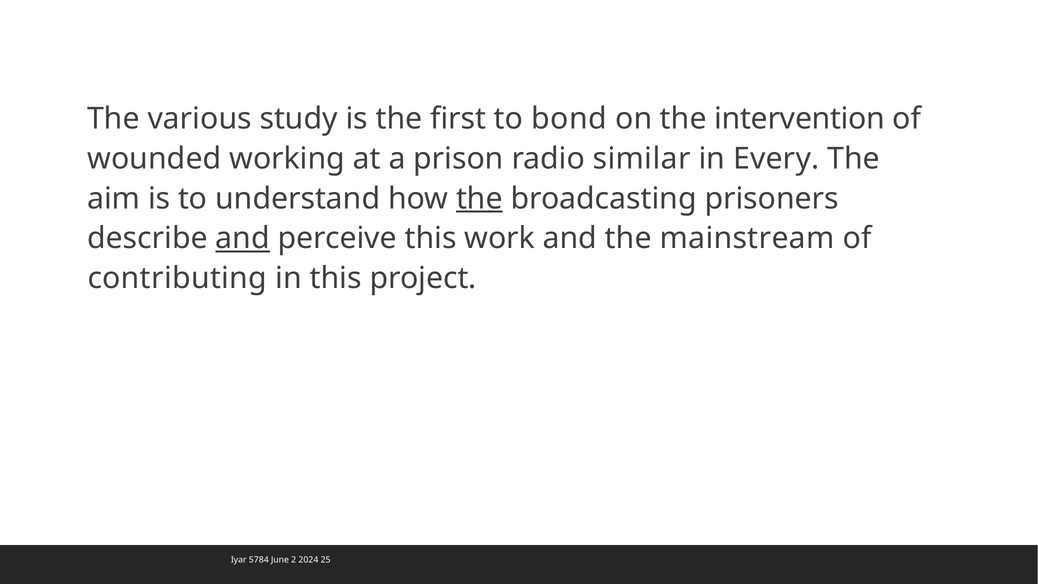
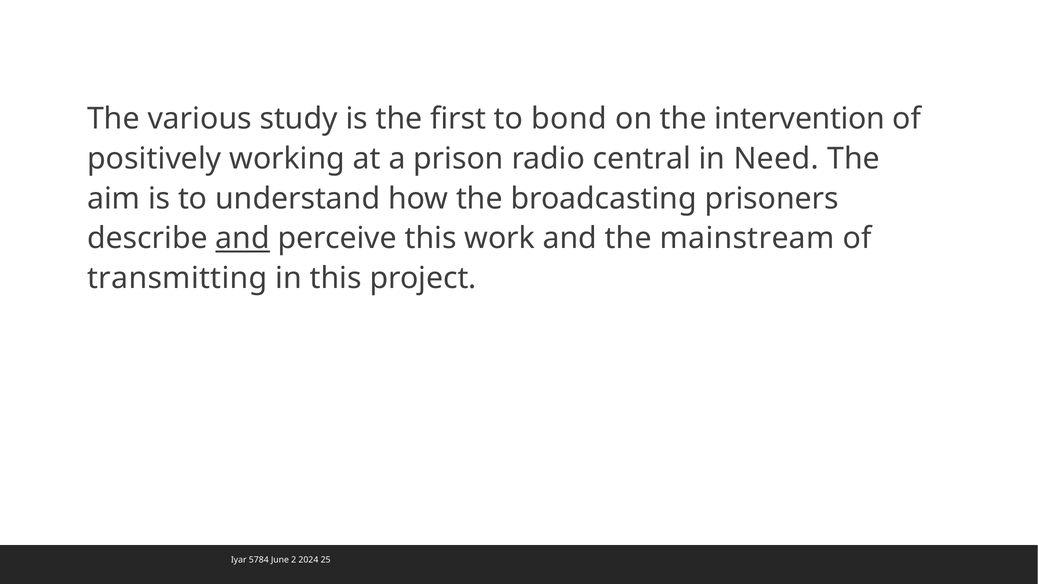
wounded: wounded -> positively
similar: similar -> central
Every: Every -> Need
the at (479, 199) underline: present -> none
contributing: contributing -> transmitting
